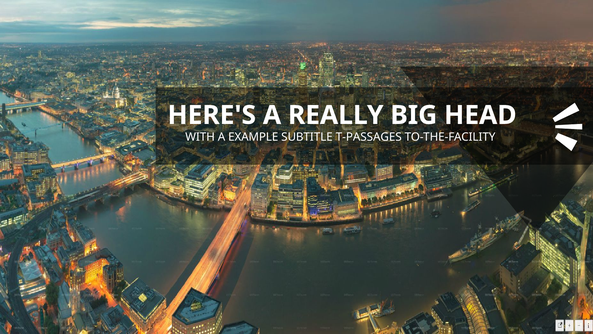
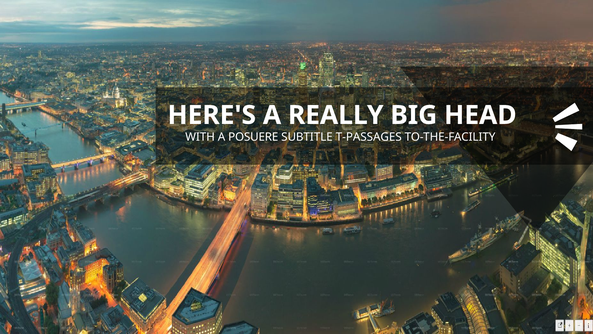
EXAMPLE: EXAMPLE -> POSUERE
